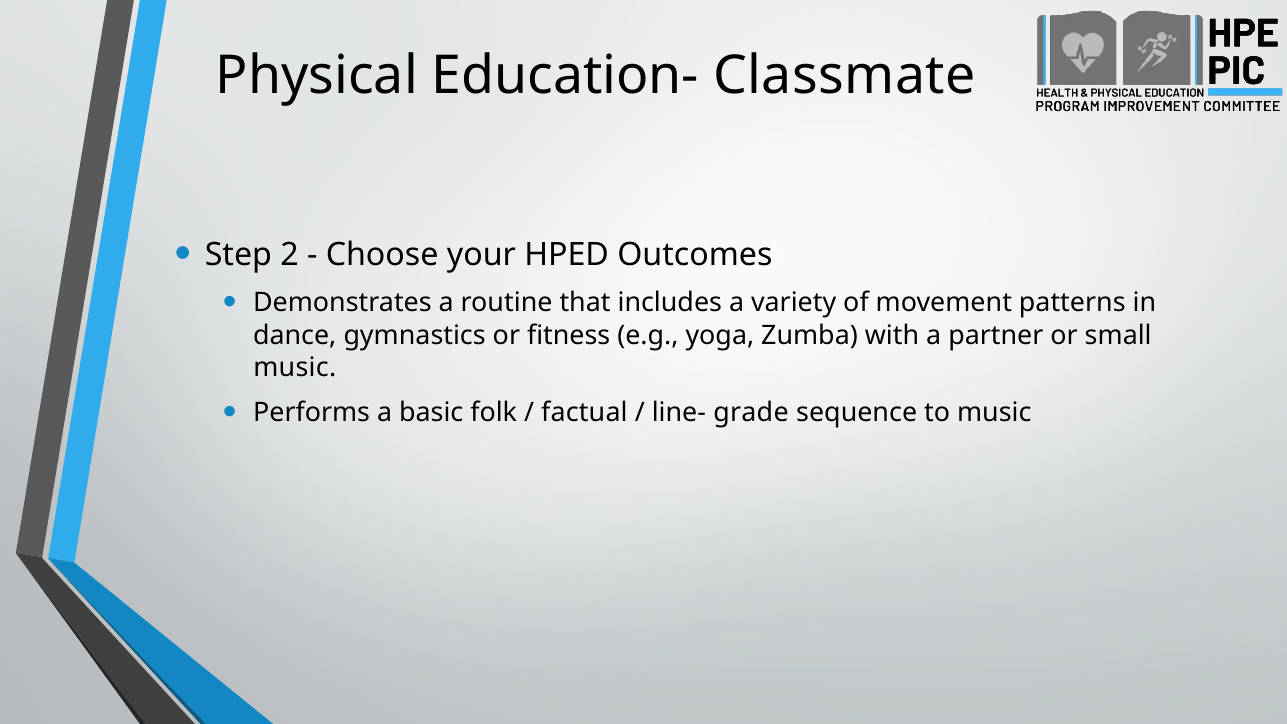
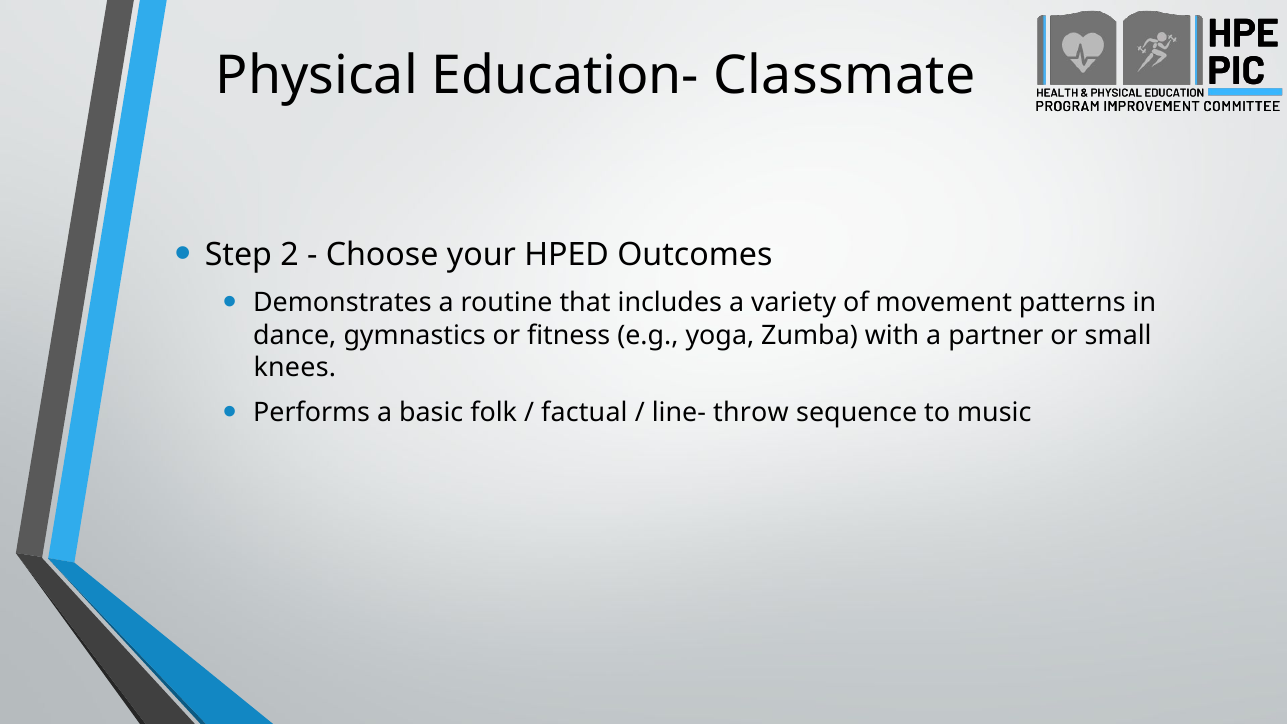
music at (295, 367): music -> knees
grade: grade -> throw
